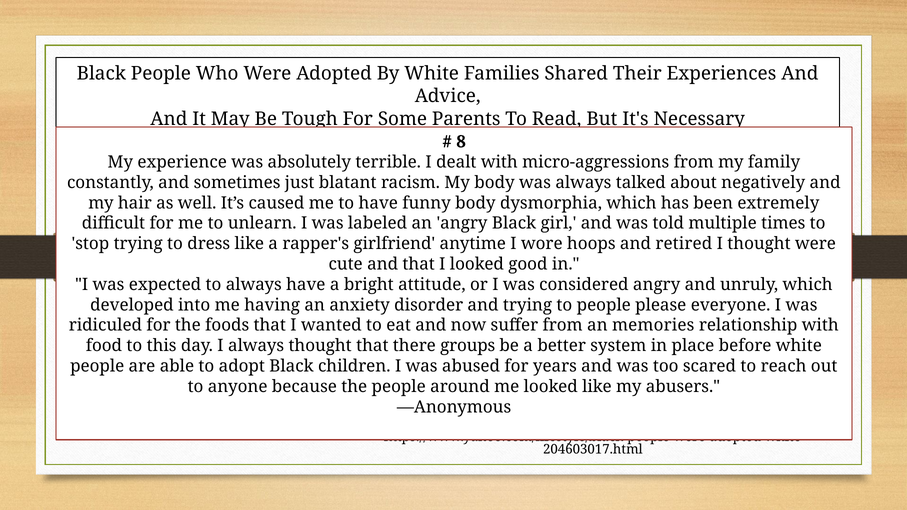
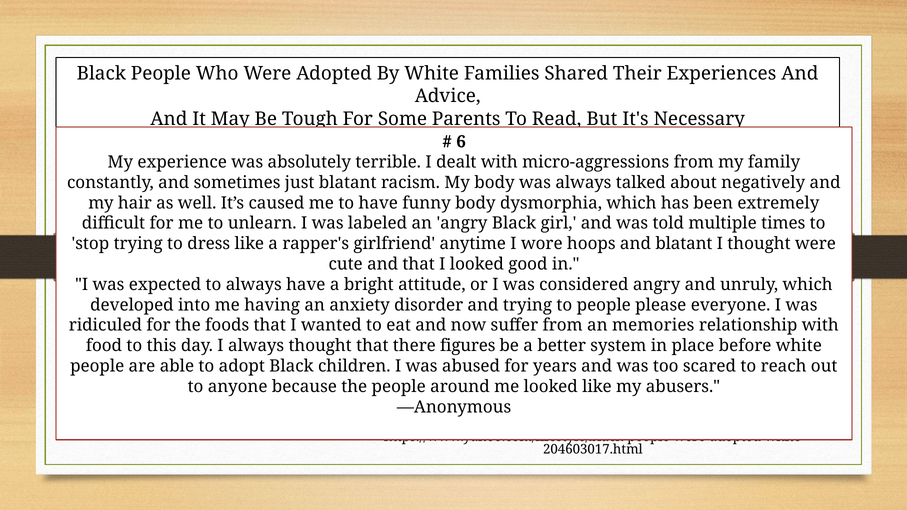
8: 8 -> 6
and retired: retired -> blatant
groups: groups -> figures
